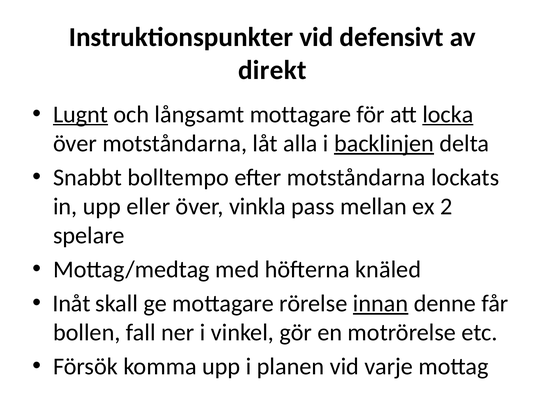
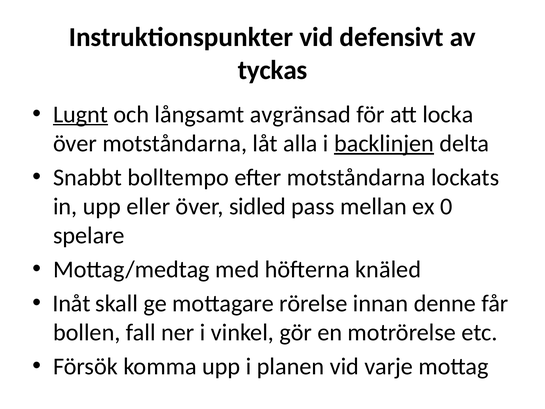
direkt: direkt -> tyckas
långsamt mottagare: mottagare -> avgränsad
locka underline: present -> none
vinkla: vinkla -> sidled
2: 2 -> 0
innan underline: present -> none
